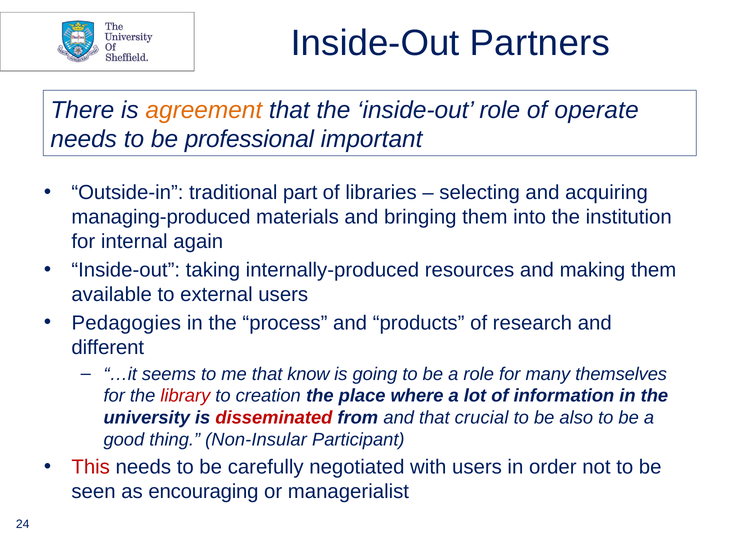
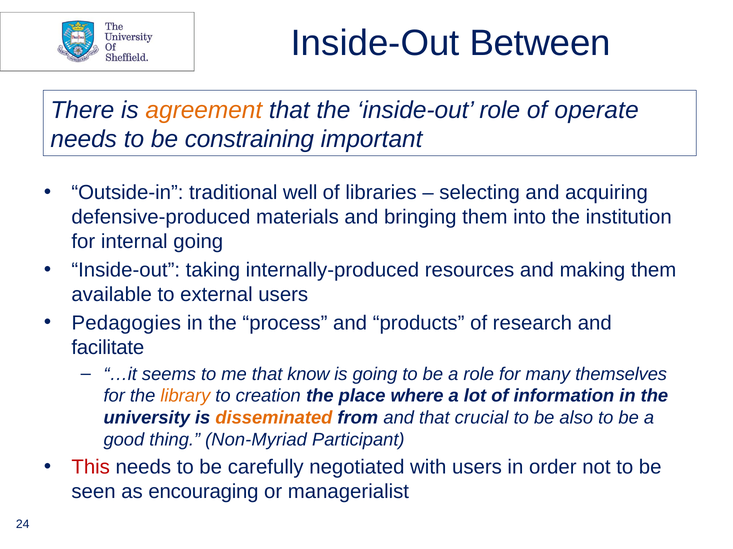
Partners: Partners -> Between
professional: professional -> constraining
part: part -> well
managing-produced: managing-produced -> defensive-produced
internal again: again -> going
different: different -> facilitate
library colour: red -> orange
disseminated colour: red -> orange
Non-Insular: Non-Insular -> Non-Myriad
